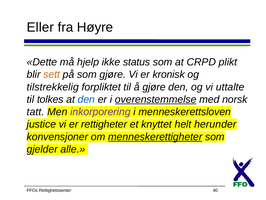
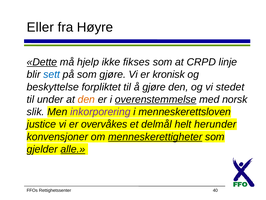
Dette underline: none -> present
status: status -> fikses
plikt: plikt -> linje
sett colour: orange -> blue
tilstrekkelig: tilstrekkelig -> beskyttelse
uttalte: uttalte -> stedet
tolkes: tolkes -> under
den at (86, 99) colour: blue -> orange
tatt: tatt -> slik
rettigheter: rettigheter -> overvåkes
knyttet: knyttet -> delmål
alle underline: none -> present
